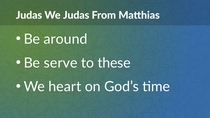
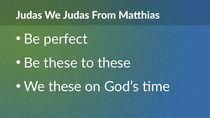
around: around -> perfect
Be serve: serve -> these
We heart: heart -> these
